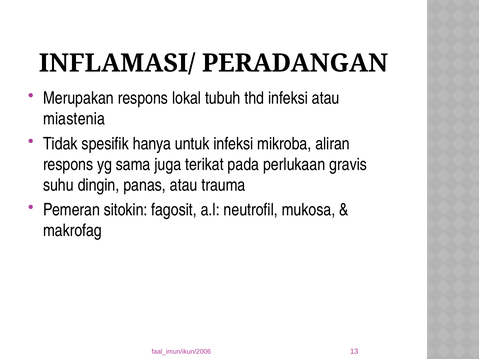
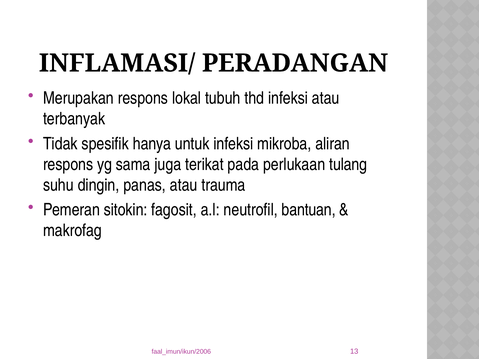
miastenia: miastenia -> terbanyak
gravis: gravis -> tulang
mukosa: mukosa -> bantuan
